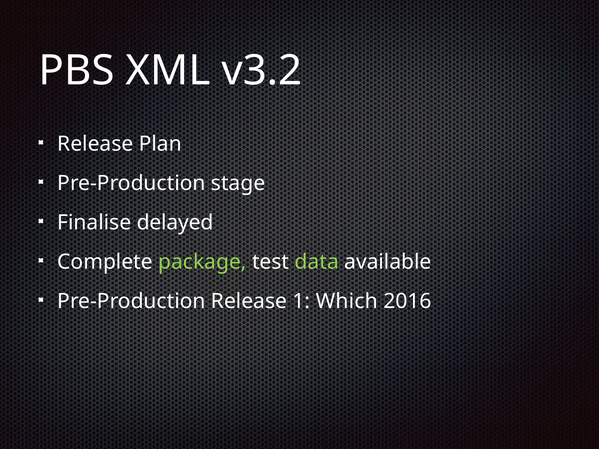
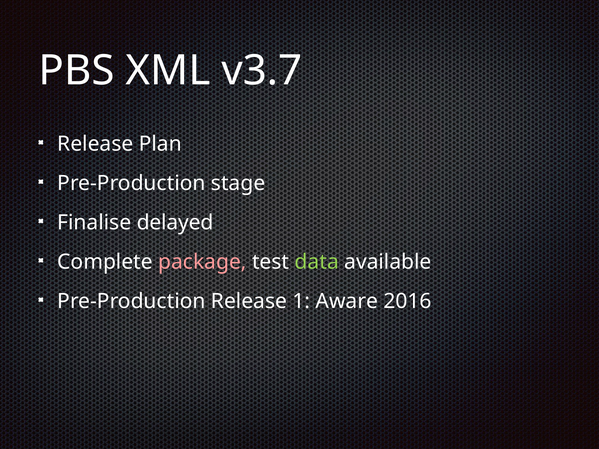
v3.2: v3.2 -> v3.7
package colour: light green -> pink
Which: Which -> Aware
